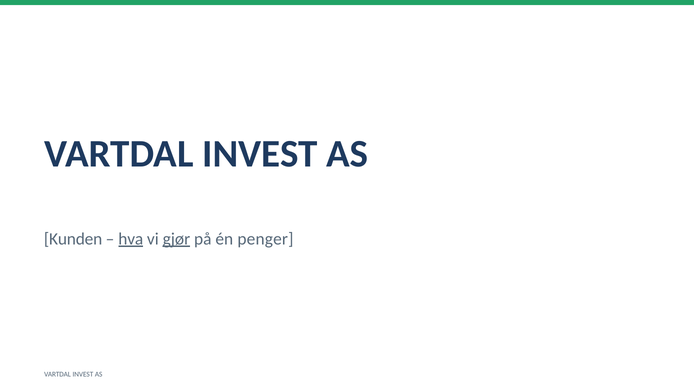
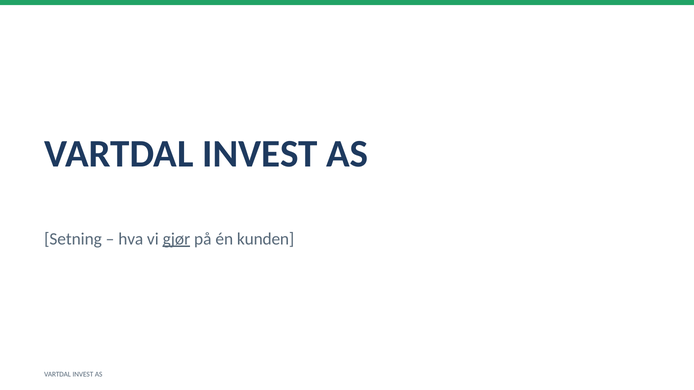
Kunden: Kunden -> Setning
hva underline: present -> none
penger: penger -> kunden
